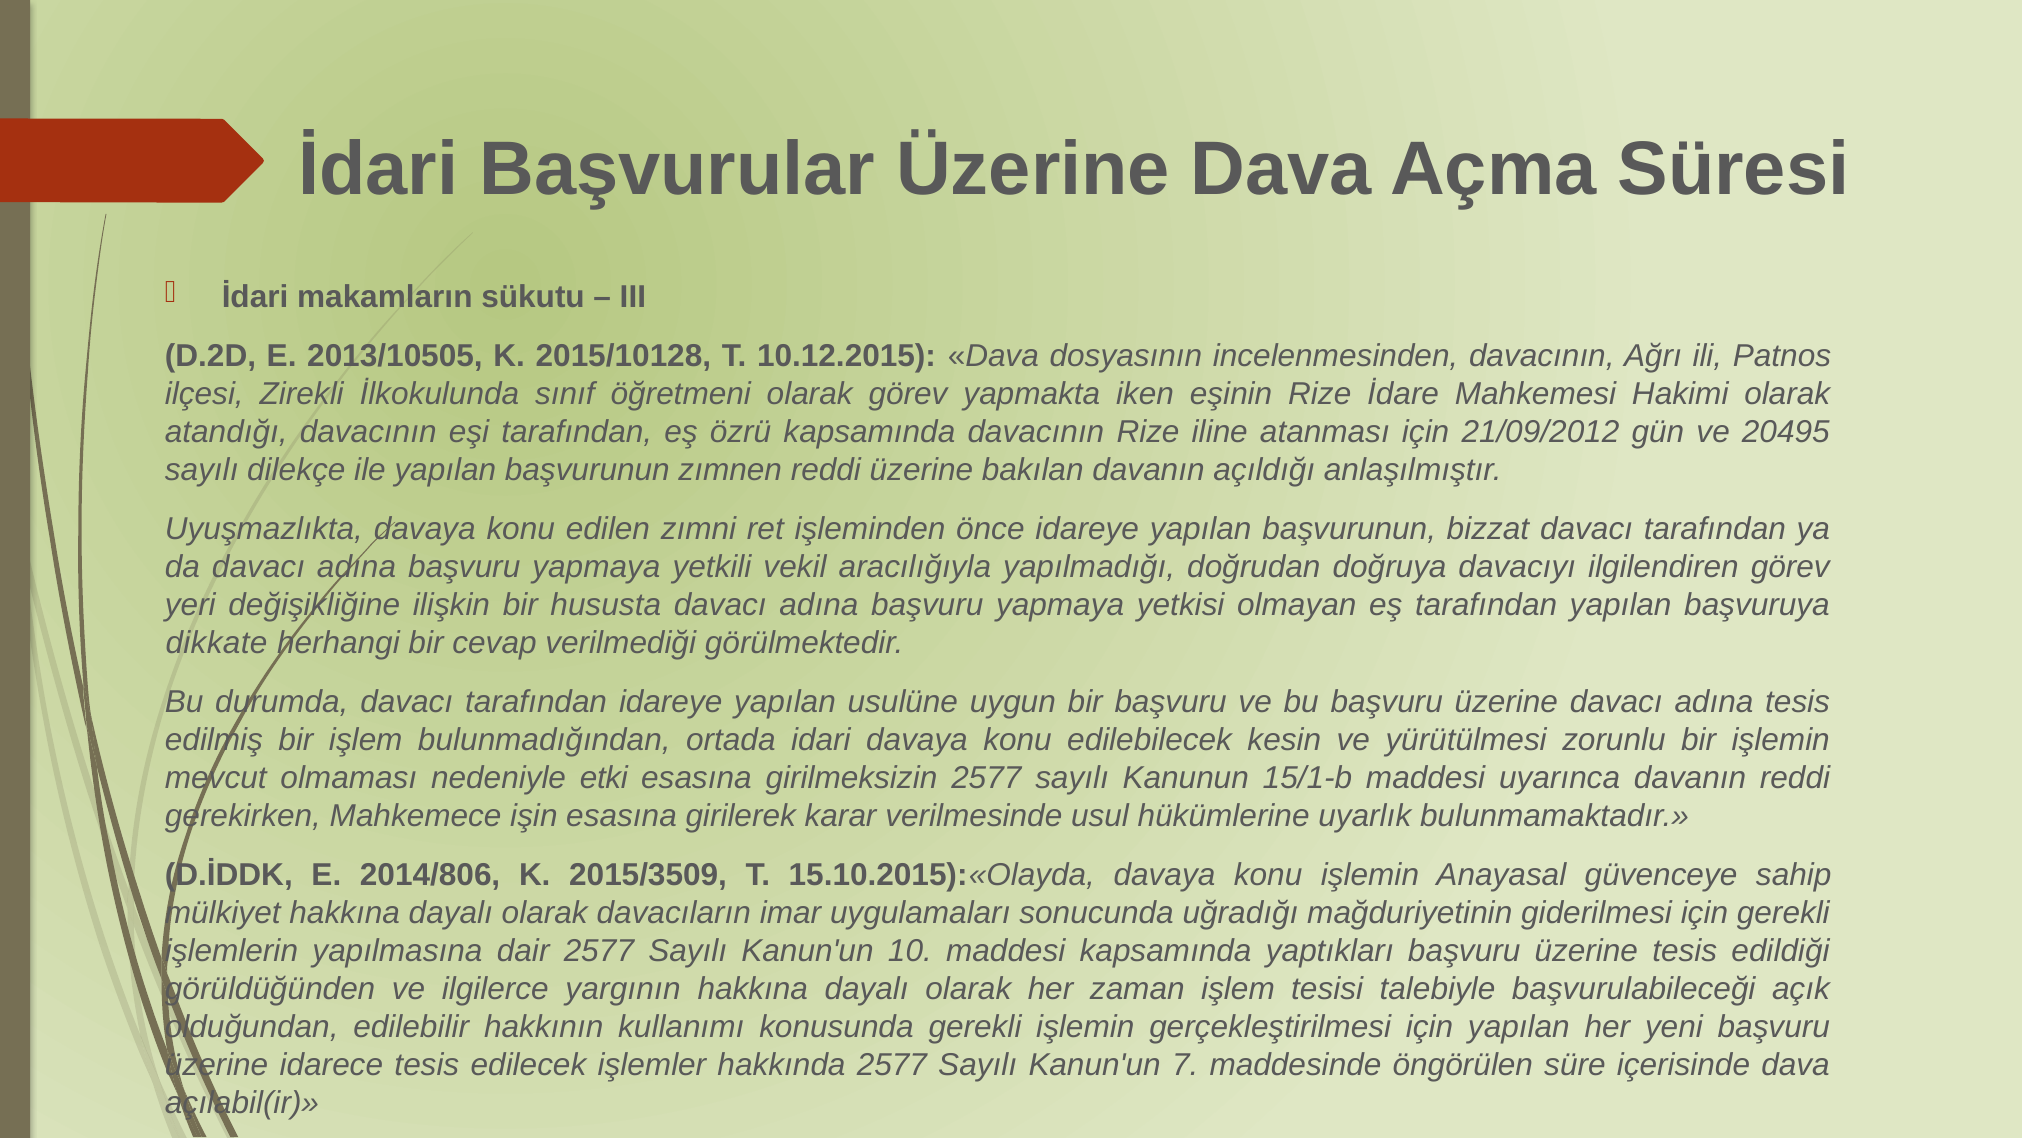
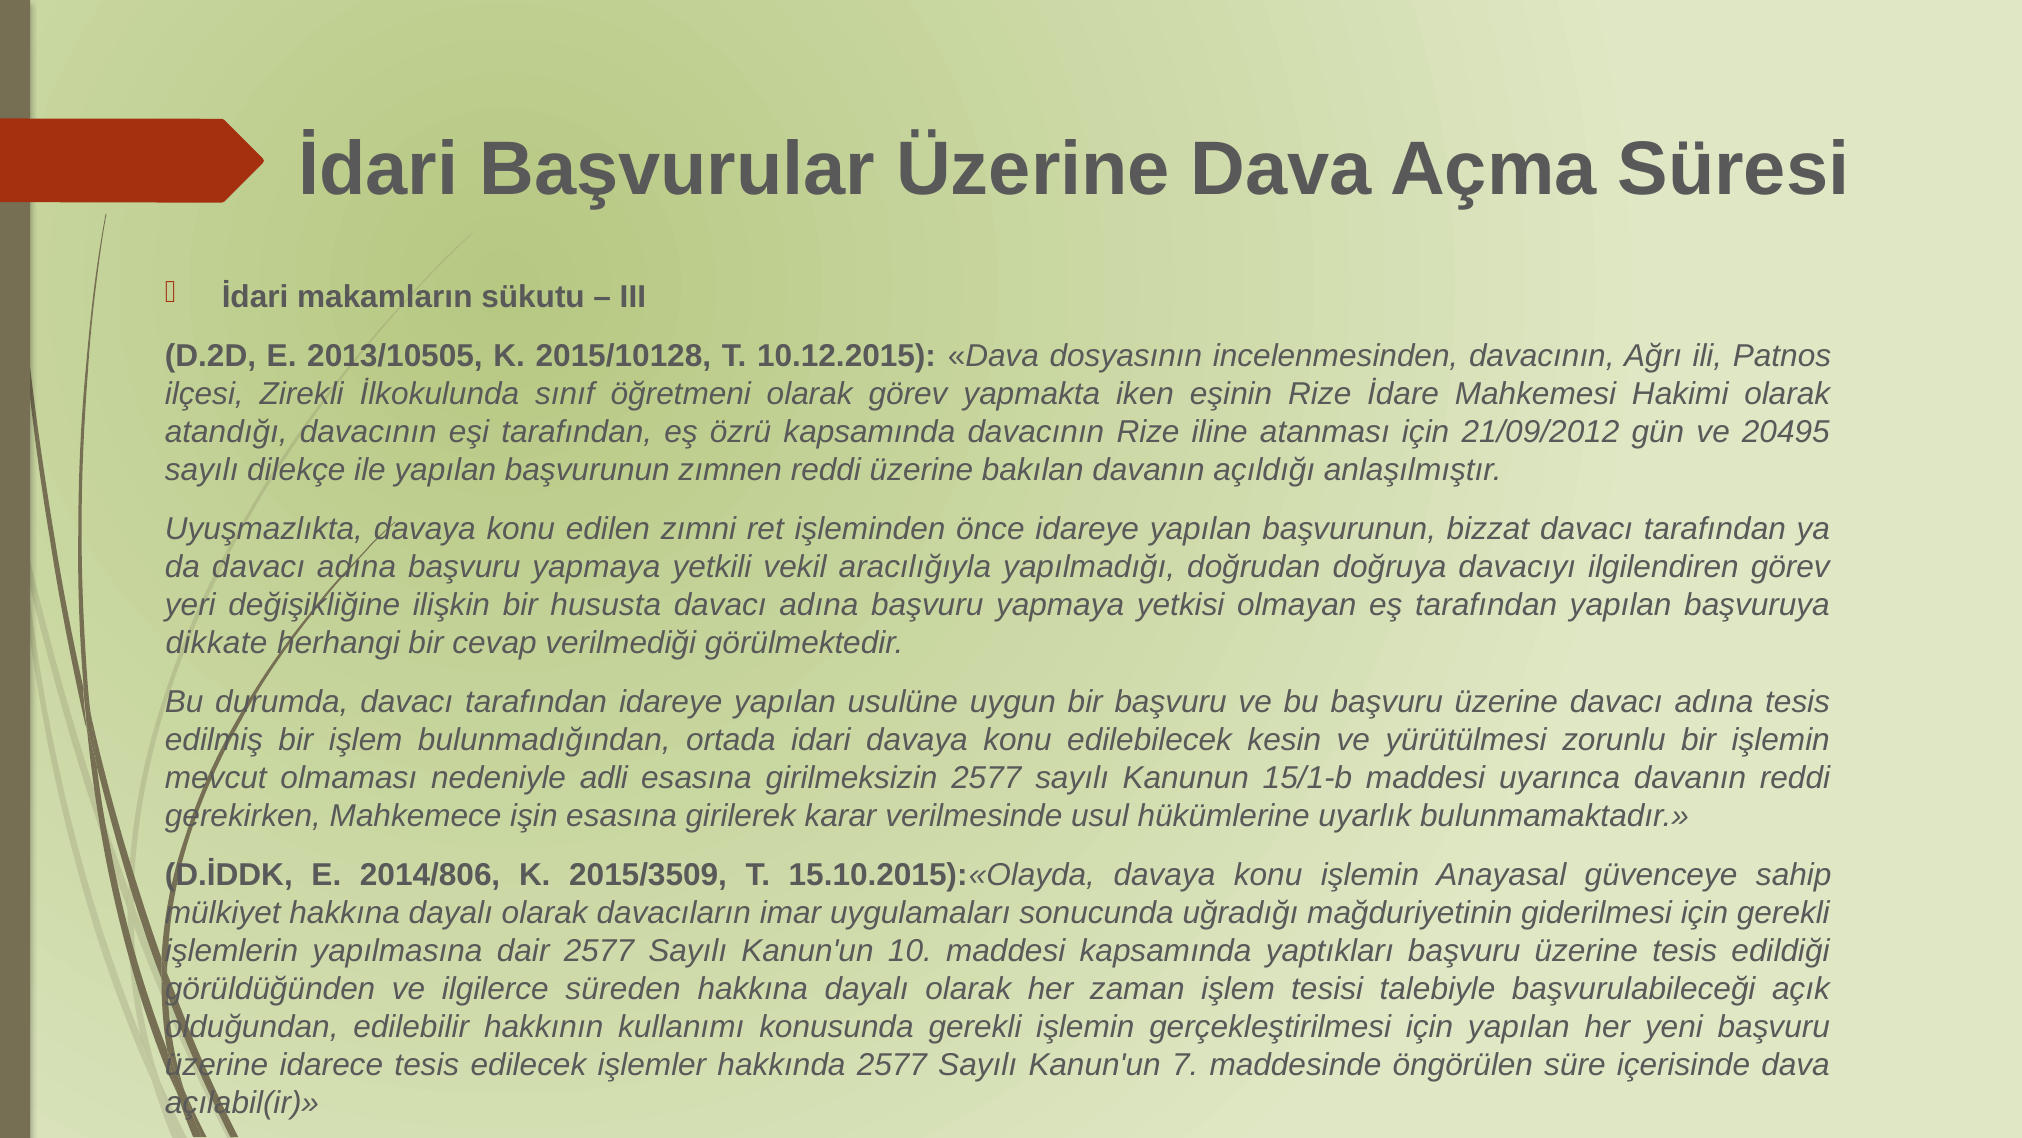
etki: etki -> adli
yargının: yargının -> süreden
